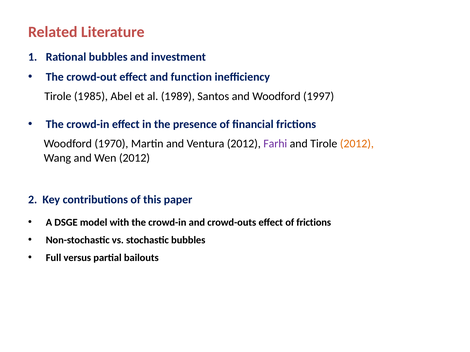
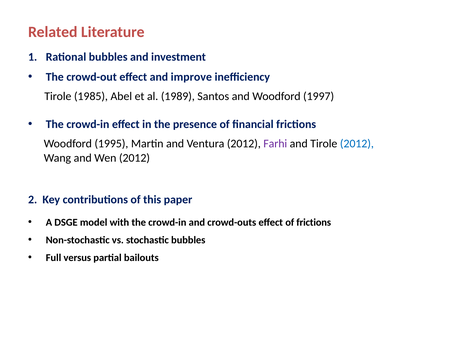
function: function -> improve
1970: 1970 -> 1995
2012 at (357, 144) colour: orange -> blue
